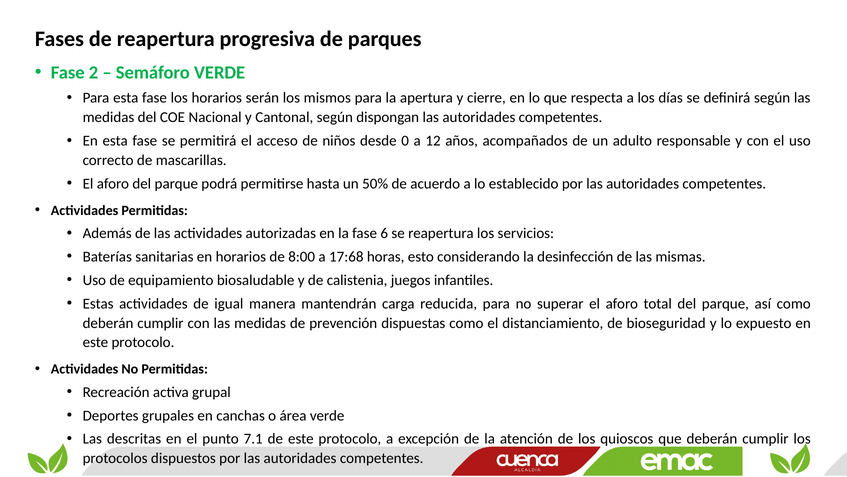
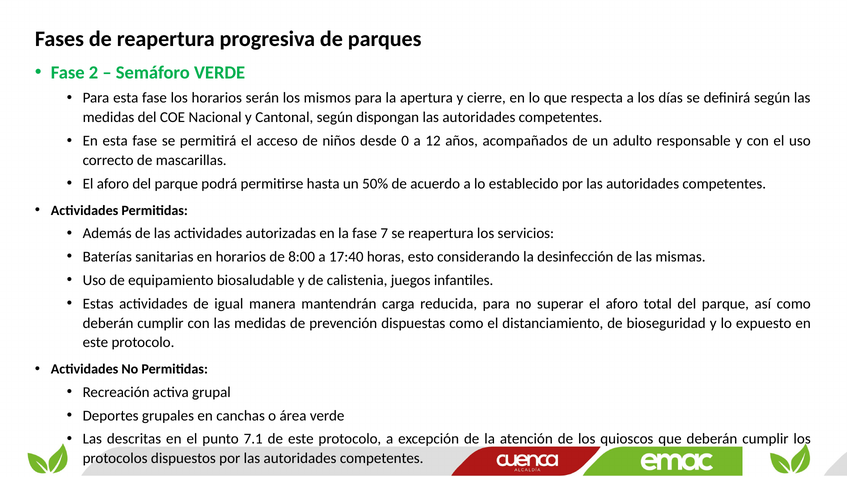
6: 6 -> 7
17:68: 17:68 -> 17:40
